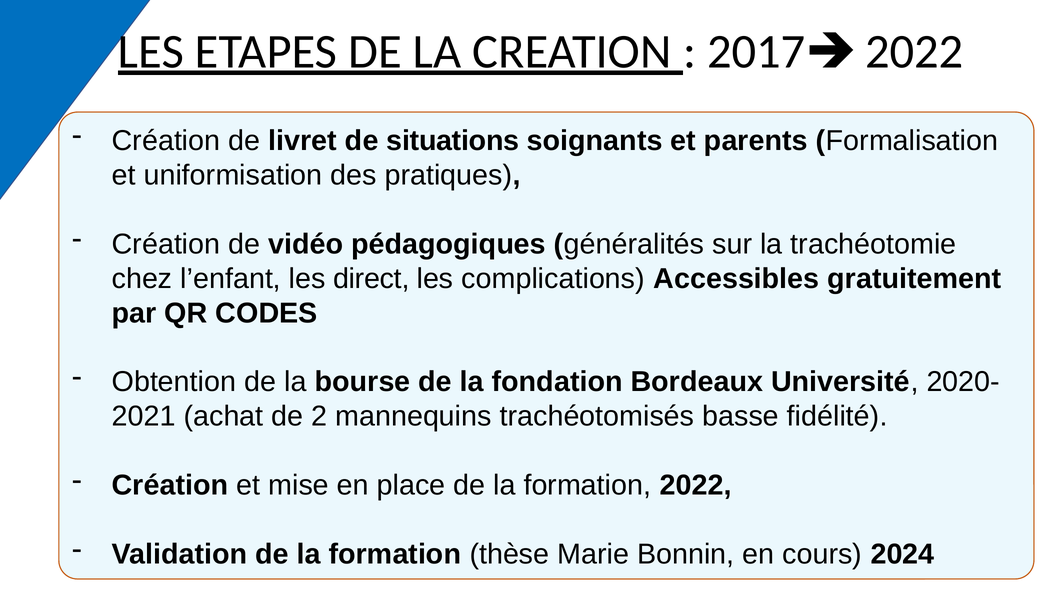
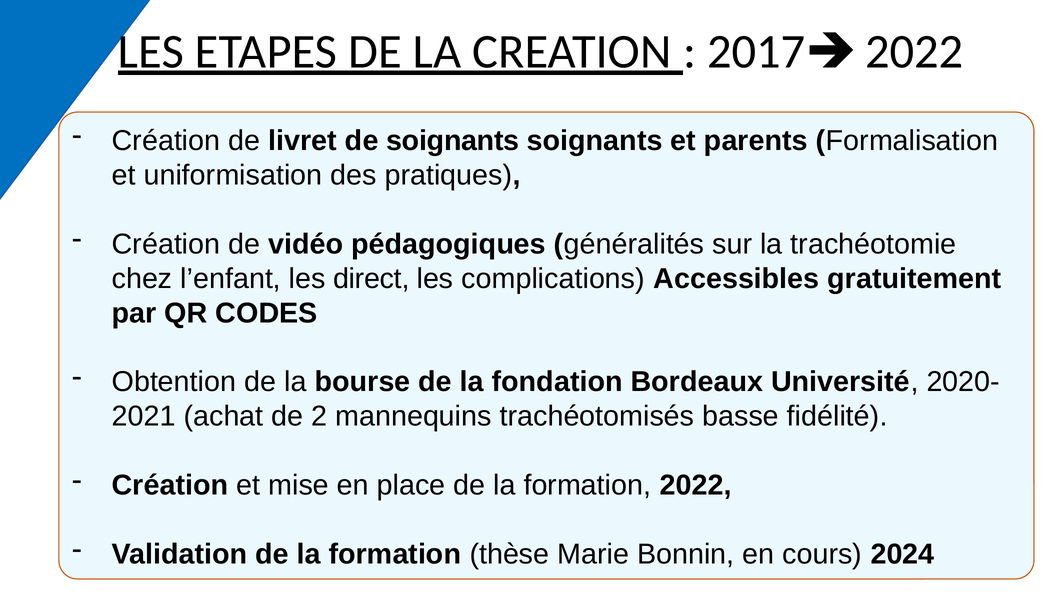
de situations: situations -> soignants
